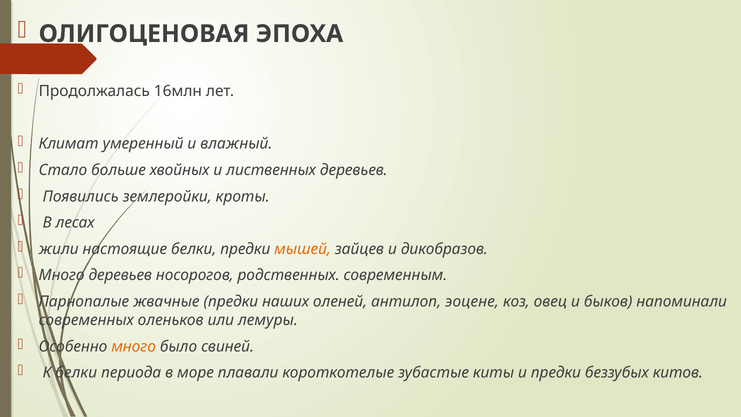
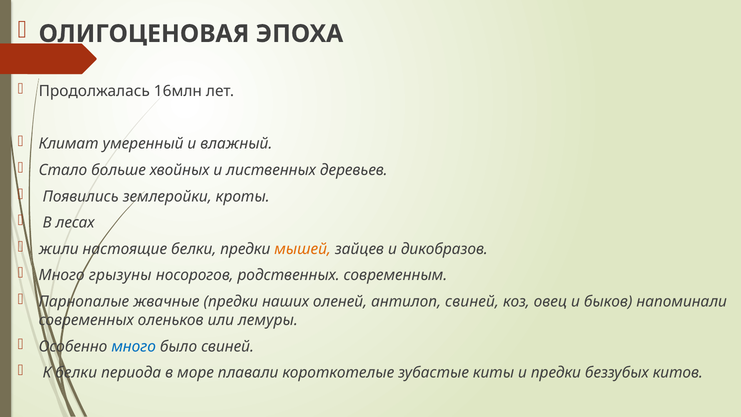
Много деревьев: деревьев -> грызуны
антилоп эоцене: эоцене -> свиней
много at (134, 346) colour: orange -> blue
